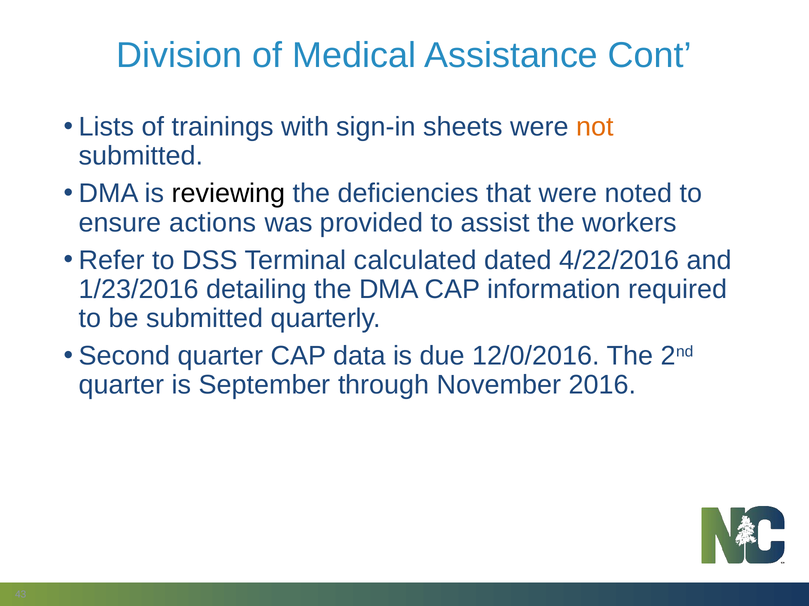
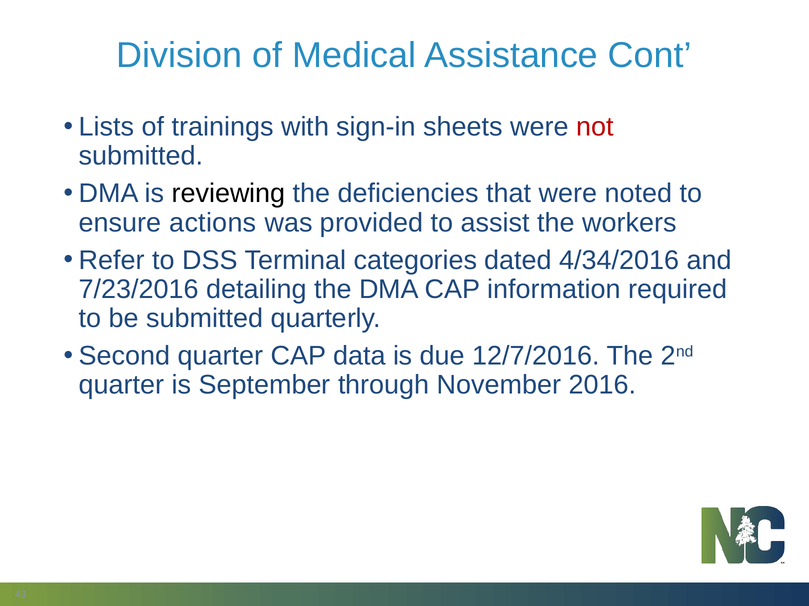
not colour: orange -> red
calculated: calculated -> categories
4/22/2016: 4/22/2016 -> 4/34/2016
1/23/2016: 1/23/2016 -> 7/23/2016
12/0/2016: 12/0/2016 -> 12/7/2016
